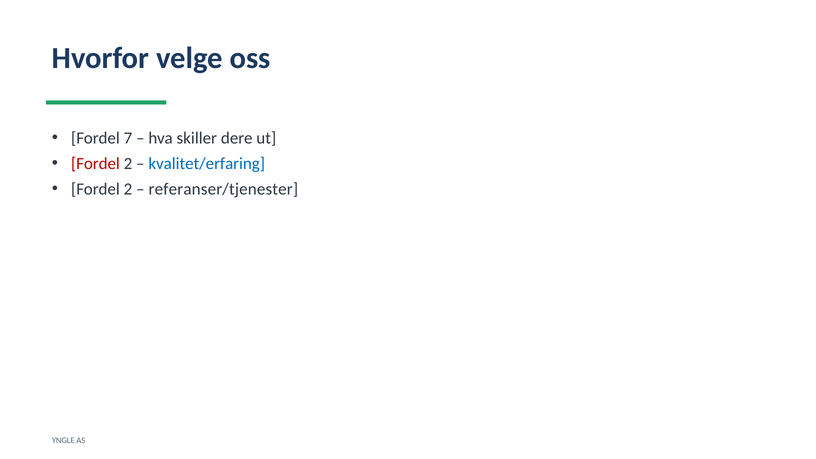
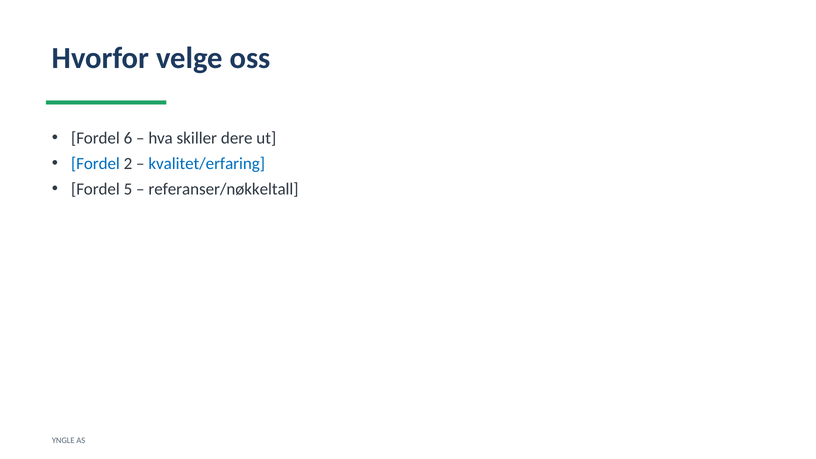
7: 7 -> 6
Fordel at (95, 164) colour: red -> blue
2 at (128, 189): 2 -> 5
referanser/tjenester: referanser/tjenester -> referanser/nøkkeltall
